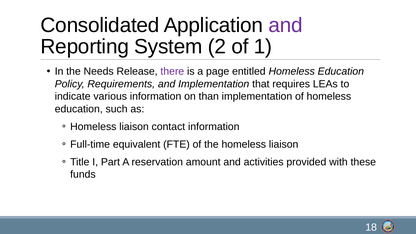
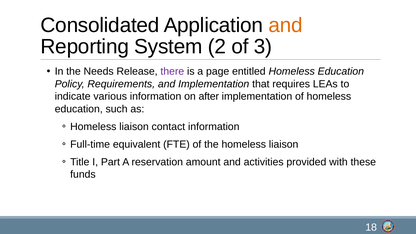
and at (286, 25) colour: purple -> orange
1: 1 -> 3
than: than -> after
